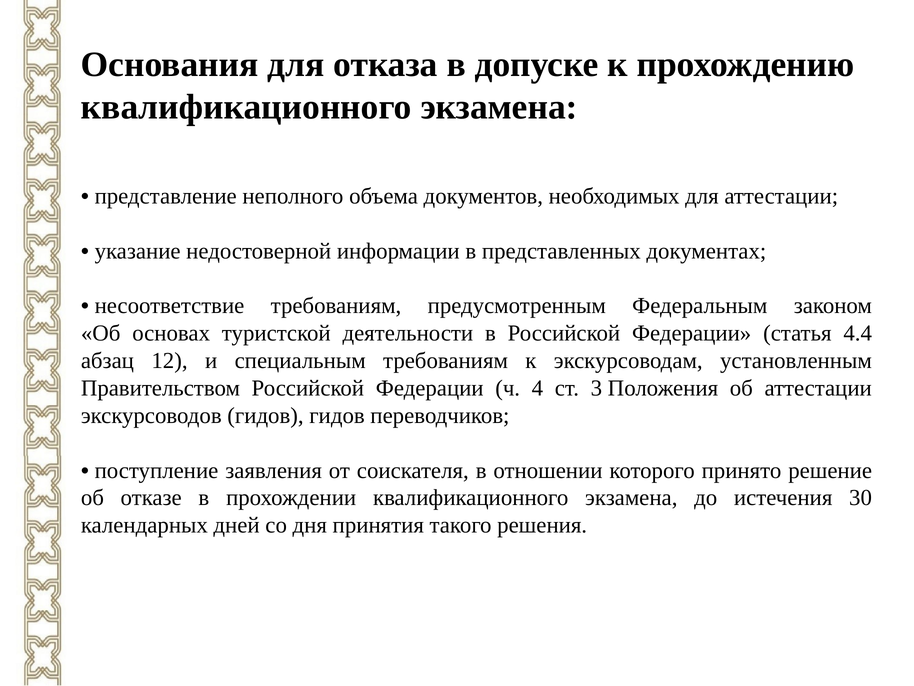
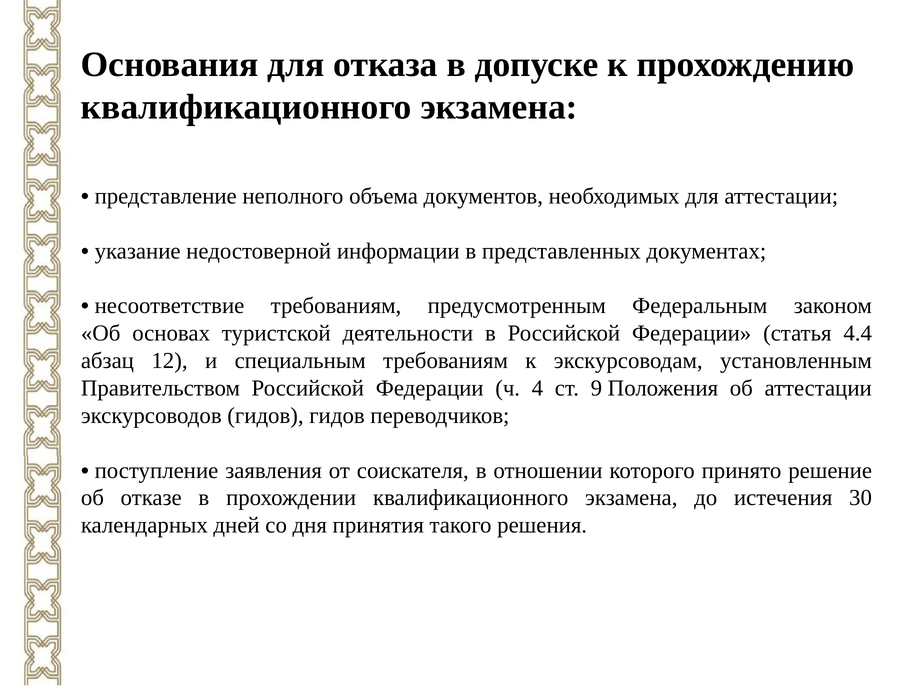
3: 3 -> 9
